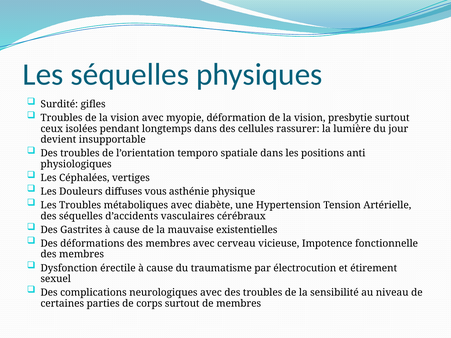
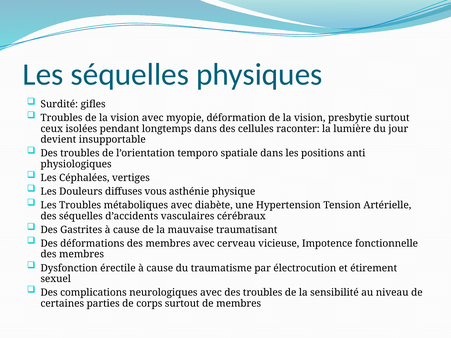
rassurer: rassurer -> raconter
existentielles: existentielles -> traumatisant
